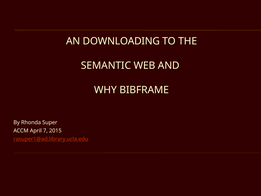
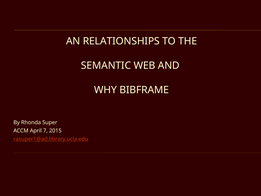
DOWNLOADING: DOWNLOADING -> RELATIONSHIPS
